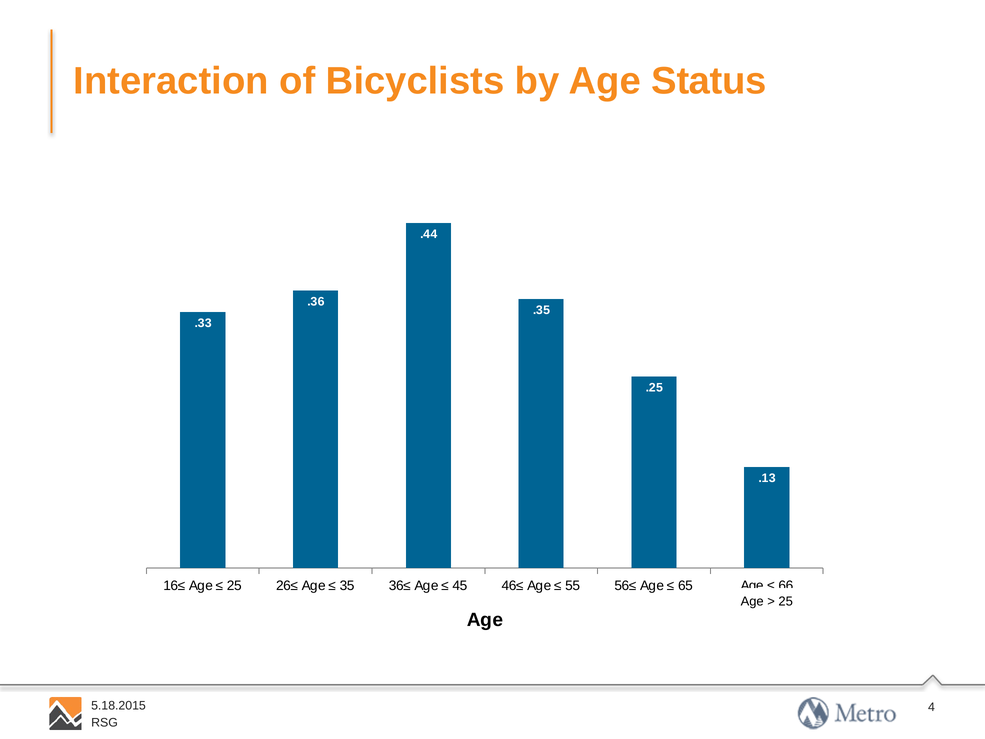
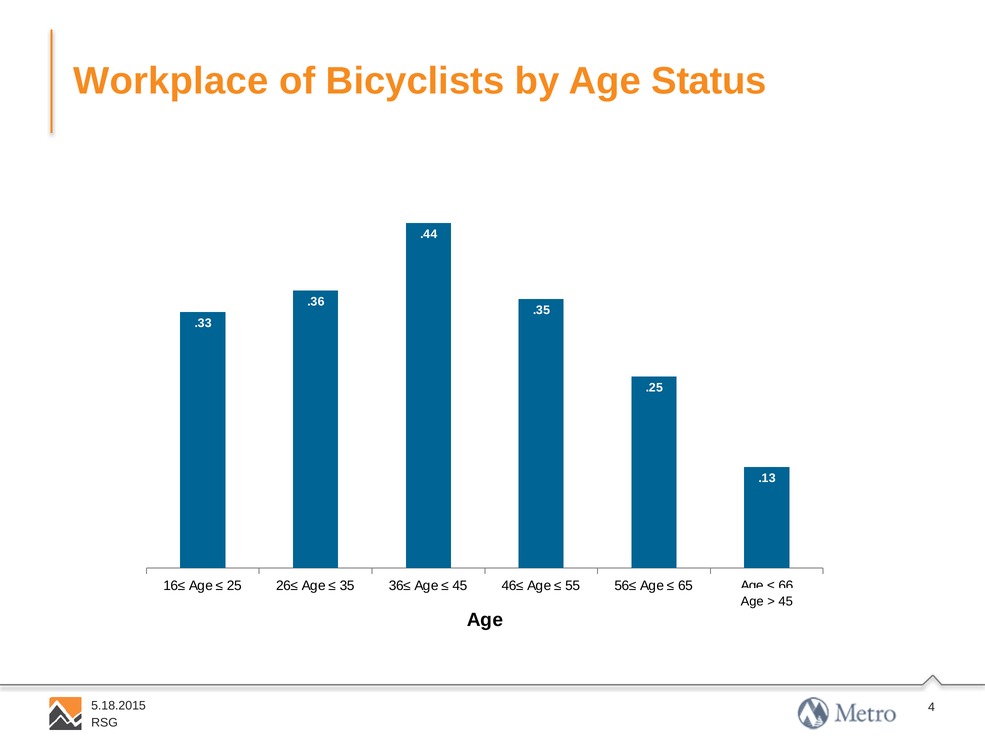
Interaction: Interaction -> Workplace
25 at (786, 601): 25 -> 45
